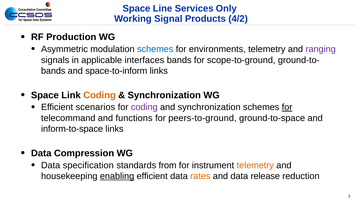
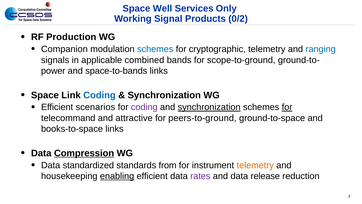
Line: Line -> Well
4/2: 4/2 -> 0/2
Asymmetric: Asymmetric -> Companion
environments: environments -> cryptographic
ranging colour: purple -> blue
interfaces: interfaces -> combined
bands at (53, 71): bands -> power
space-to-inform: space-to-inform -> space-to-bands
Coding at (99, 95) colour: orange -> blue
synchronization at (209, 107) underline: none -> present
functions: functions -> attractive
inform-to-space: inform-to-space -> books-to-space
Compression underline: none -> present
specification: specification -> standardized
rates colour: orange -> purple
